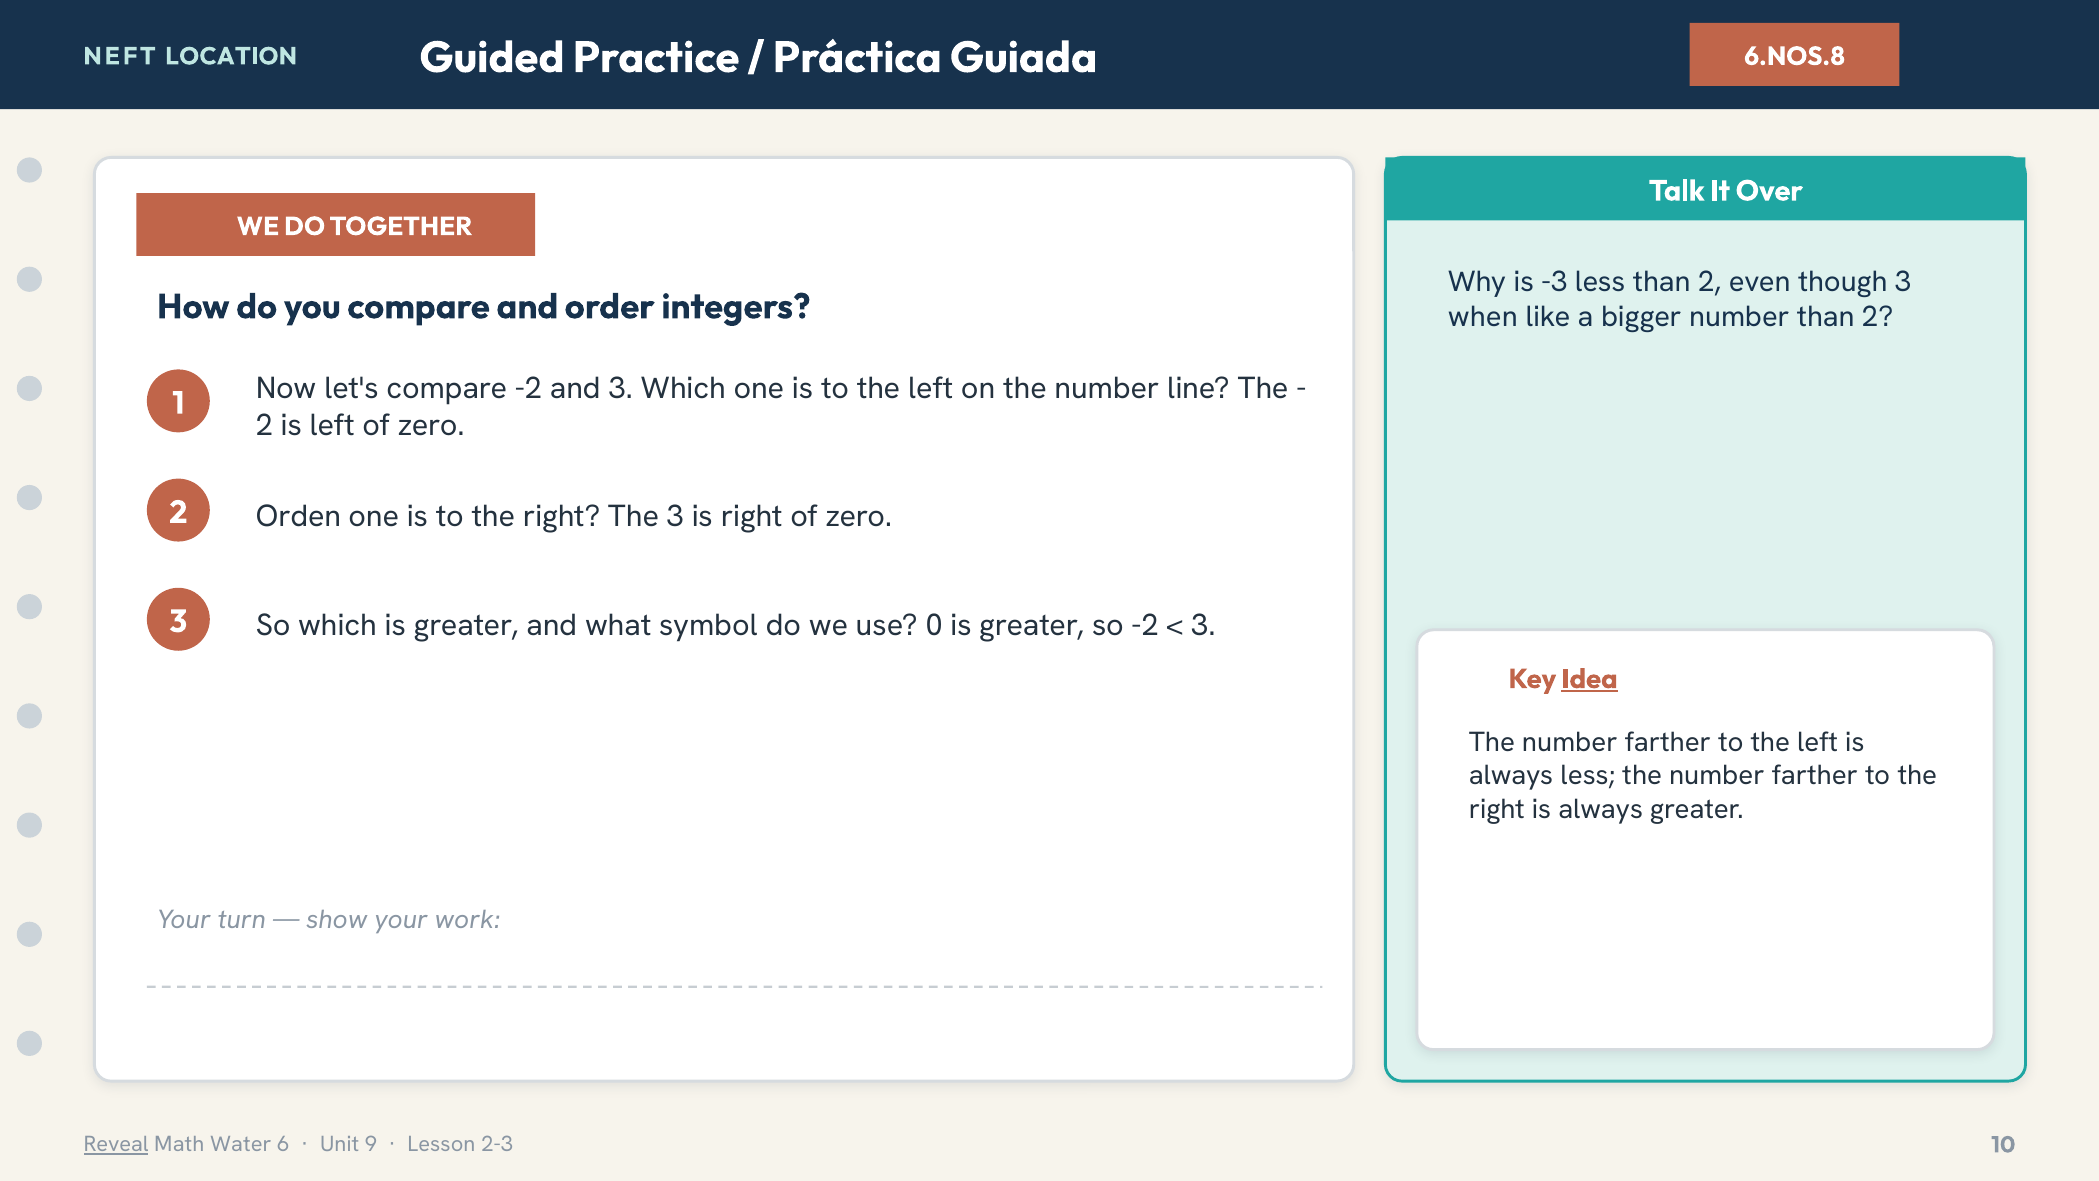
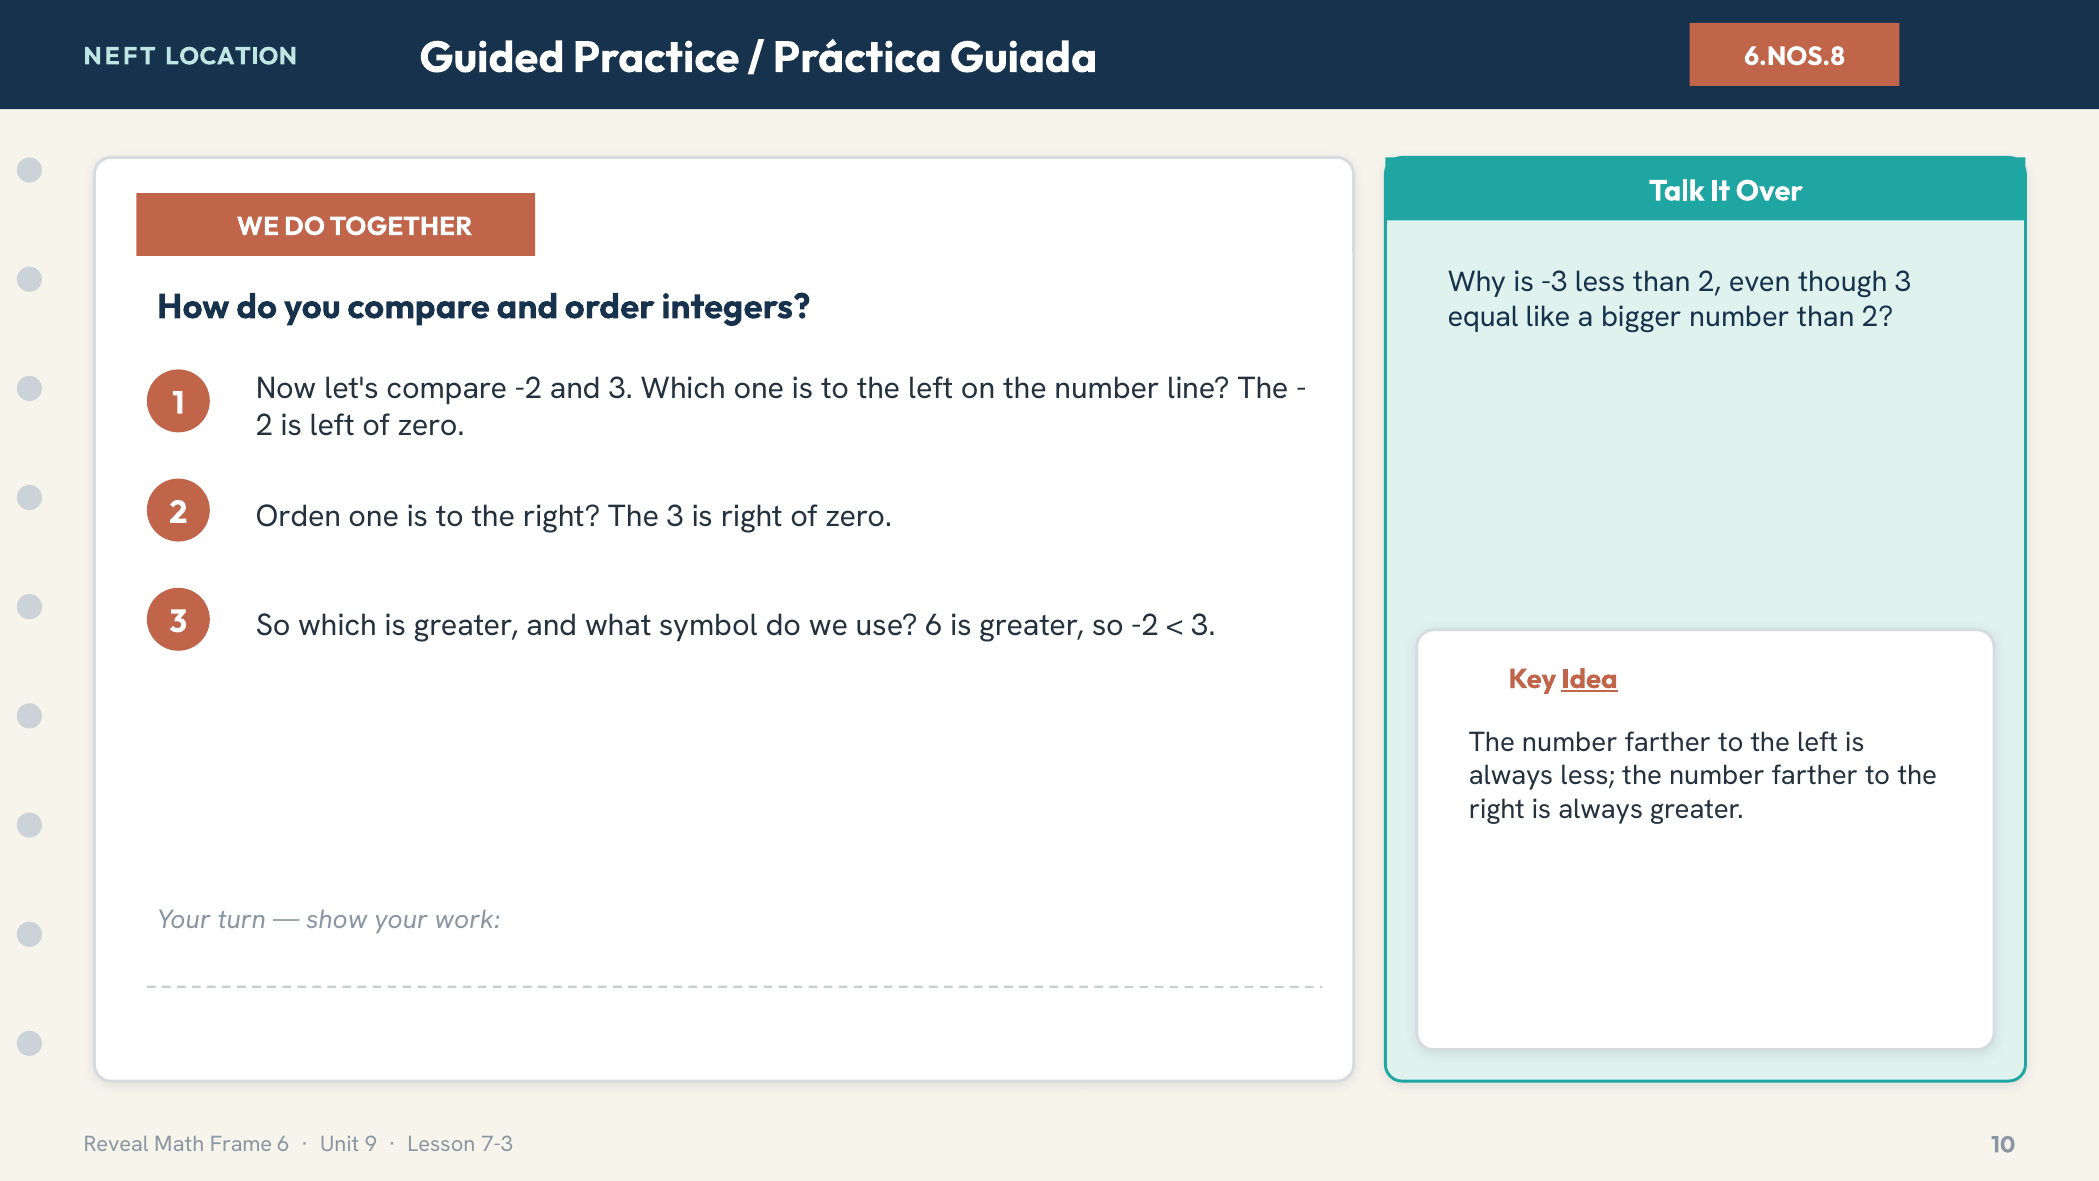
when: when -> equal
use 0: 0 -> 6
Reveal underline: present -> none
Water: Water -> Frame
2-3: 2-3 -> 7-3
